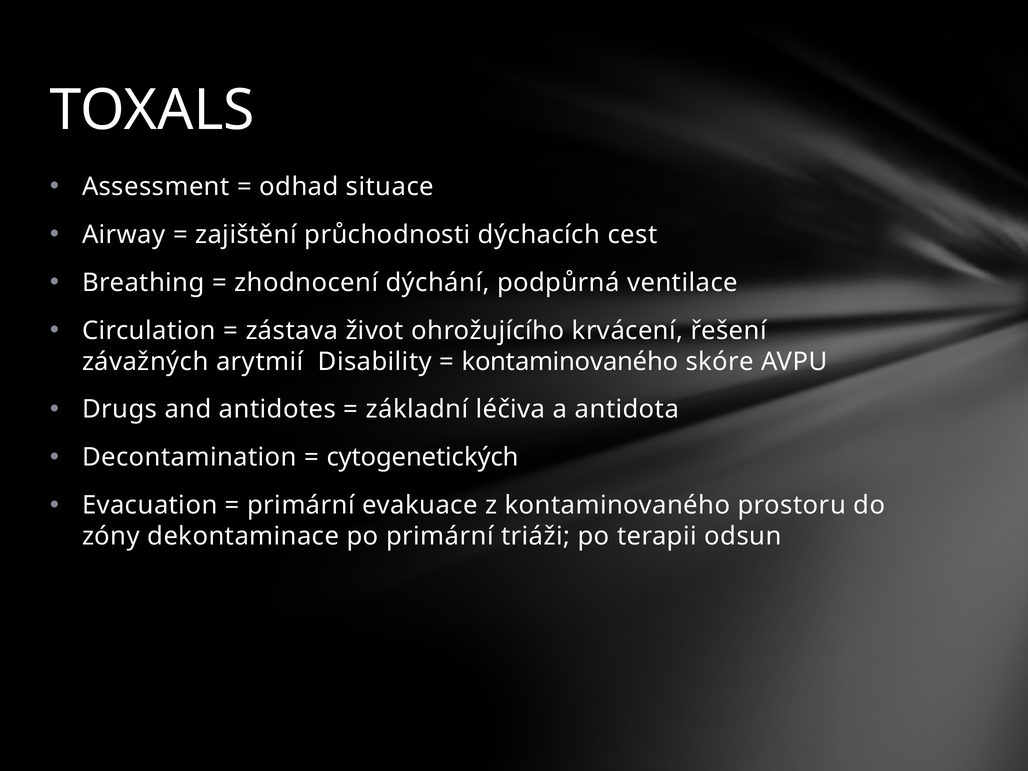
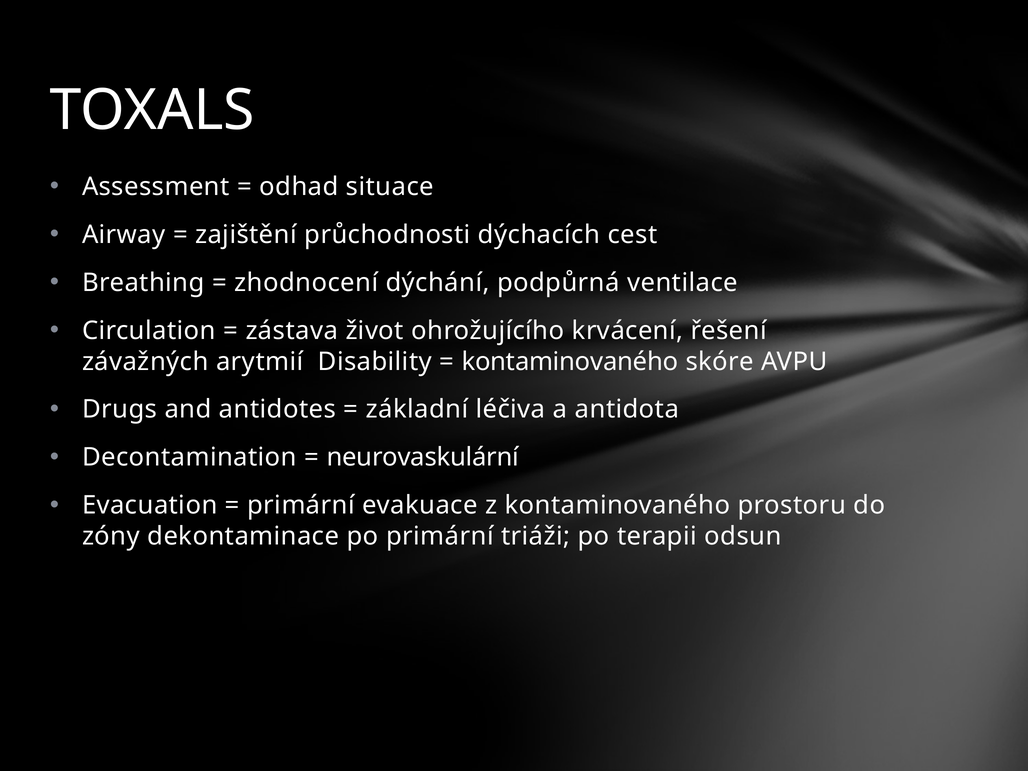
cytogenetických: cytogenetických -> neurovaskulární
